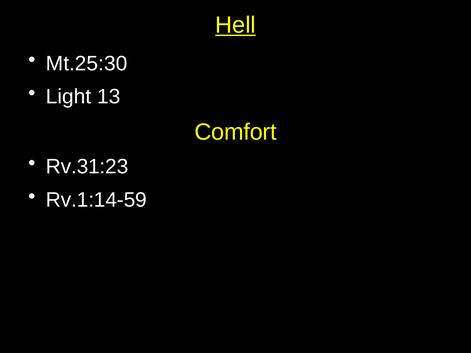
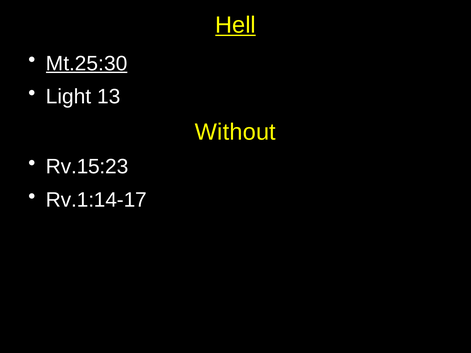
Mt.25:30 underline: none -> present
Comfort: Comfort -> Without
Rv.31:23: Rv.31:23 -> Rv.15:23
Rv.1:14-59: Rv.1:14-59 -> Rv.1:14-17
